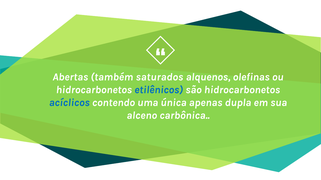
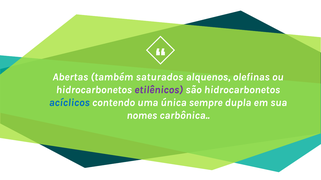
etilênicos colour: blue -> purple
apenas: apenas -> sempre
alceno: alceno -> nomes
